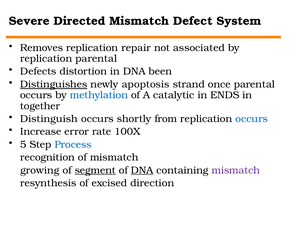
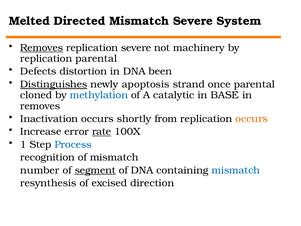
Severe: Severe -> Melted
Mismatch Defect: Defect -> Severe
Removes at (42, 48) underline: none -> present
replication repair: repair -> severe
associated: associated -> machinery
occurs at (36, 95): occurs -> cloned
ENDS: ENDS -> BASE
together at (40, 106): together -> removes
Distinguish: Distinguish -> Inactivation
occurs at (252, 119) colour: blue -> orange
rate underline: none -> present
5: 5 -> 1
growing: growing -> number
DNA at (142, 170) underline: present -> none
mismatch at (236, 170) colour: purple -> blue
